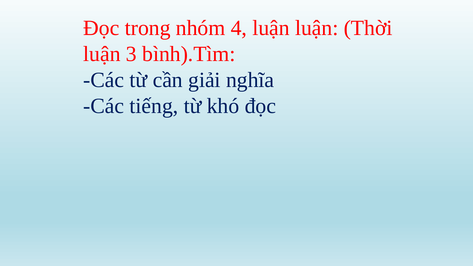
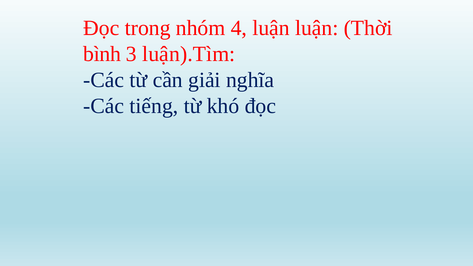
luận at (102, 54): luận -> bình
bình).Tìm: bình).Tìm -> luận).Tìm
